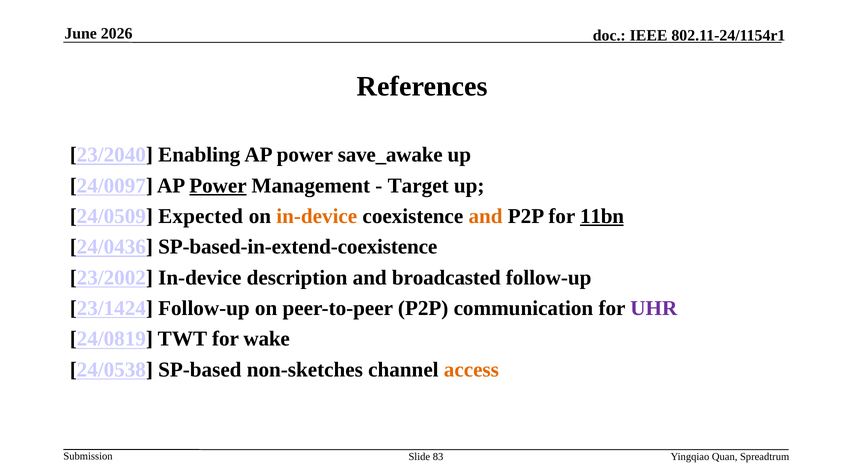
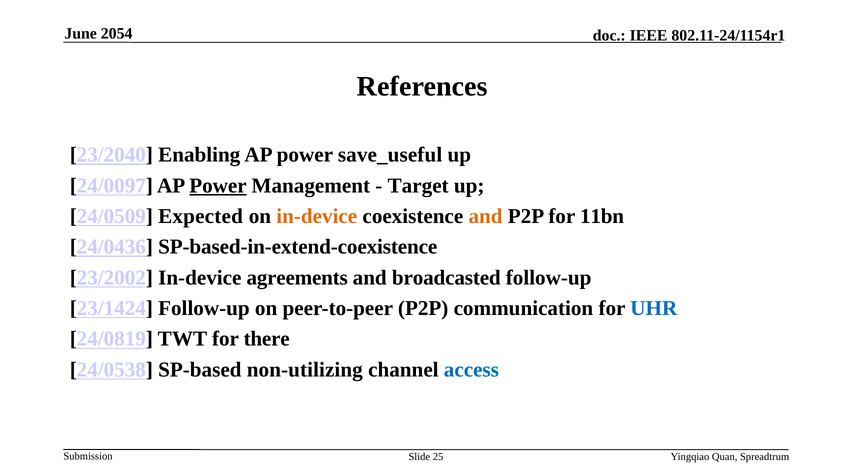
2026: 2026 -> 2054
save_awake: save_awake -> save_useful
11bn underline: present -> none
description: description -> agreements
UHR colour: purple -> blue
wake: wake -> there
non-sketches: non-sketches -> non-utilizing
access colour: orange -> blue
83: 83 -> 25
